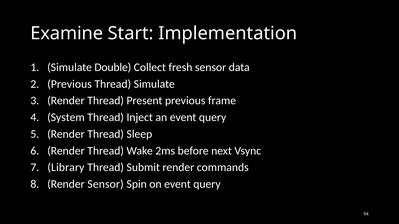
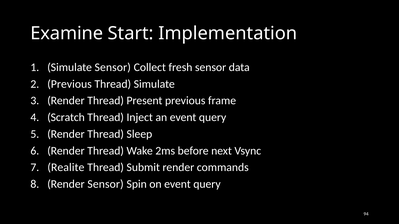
Simulate Double: Double -> Sensor
System: System -> Scratch
Library: Library -> Realite
